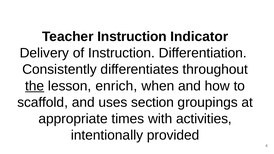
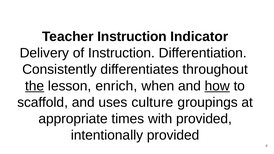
how underline: none -> present
section: section -> culture
with activities: activities -> provided
